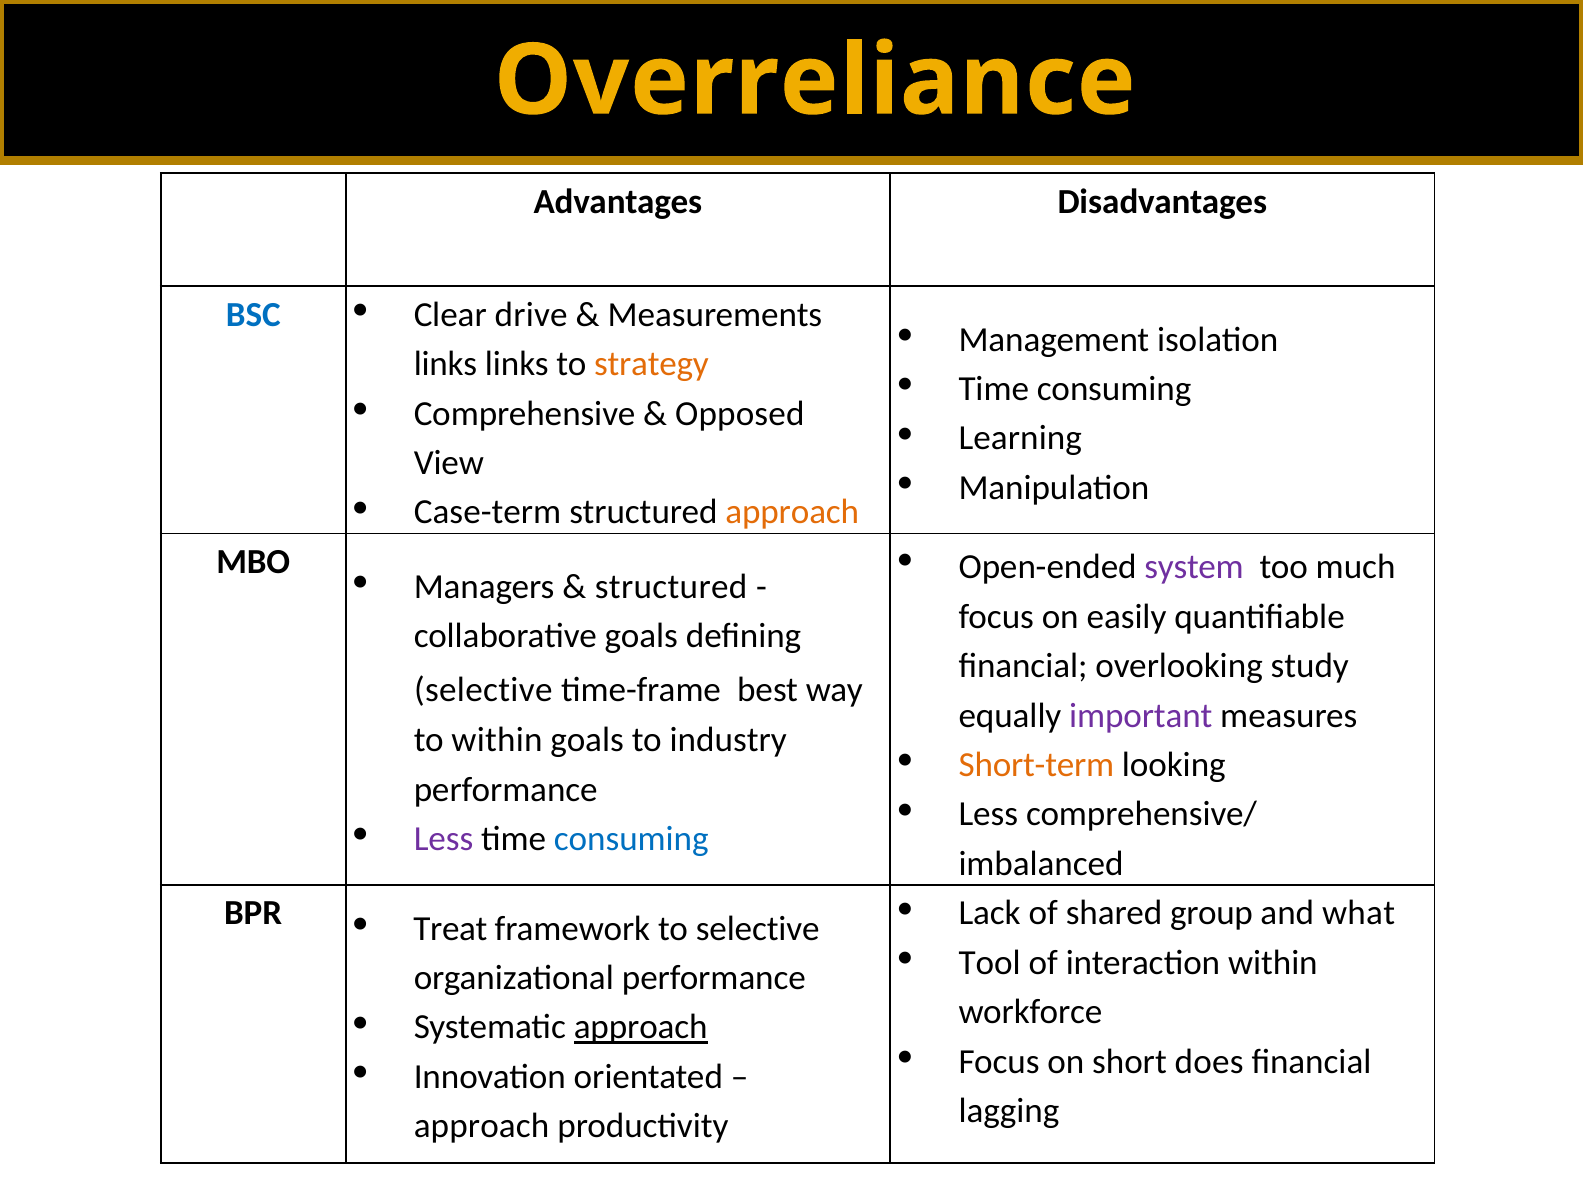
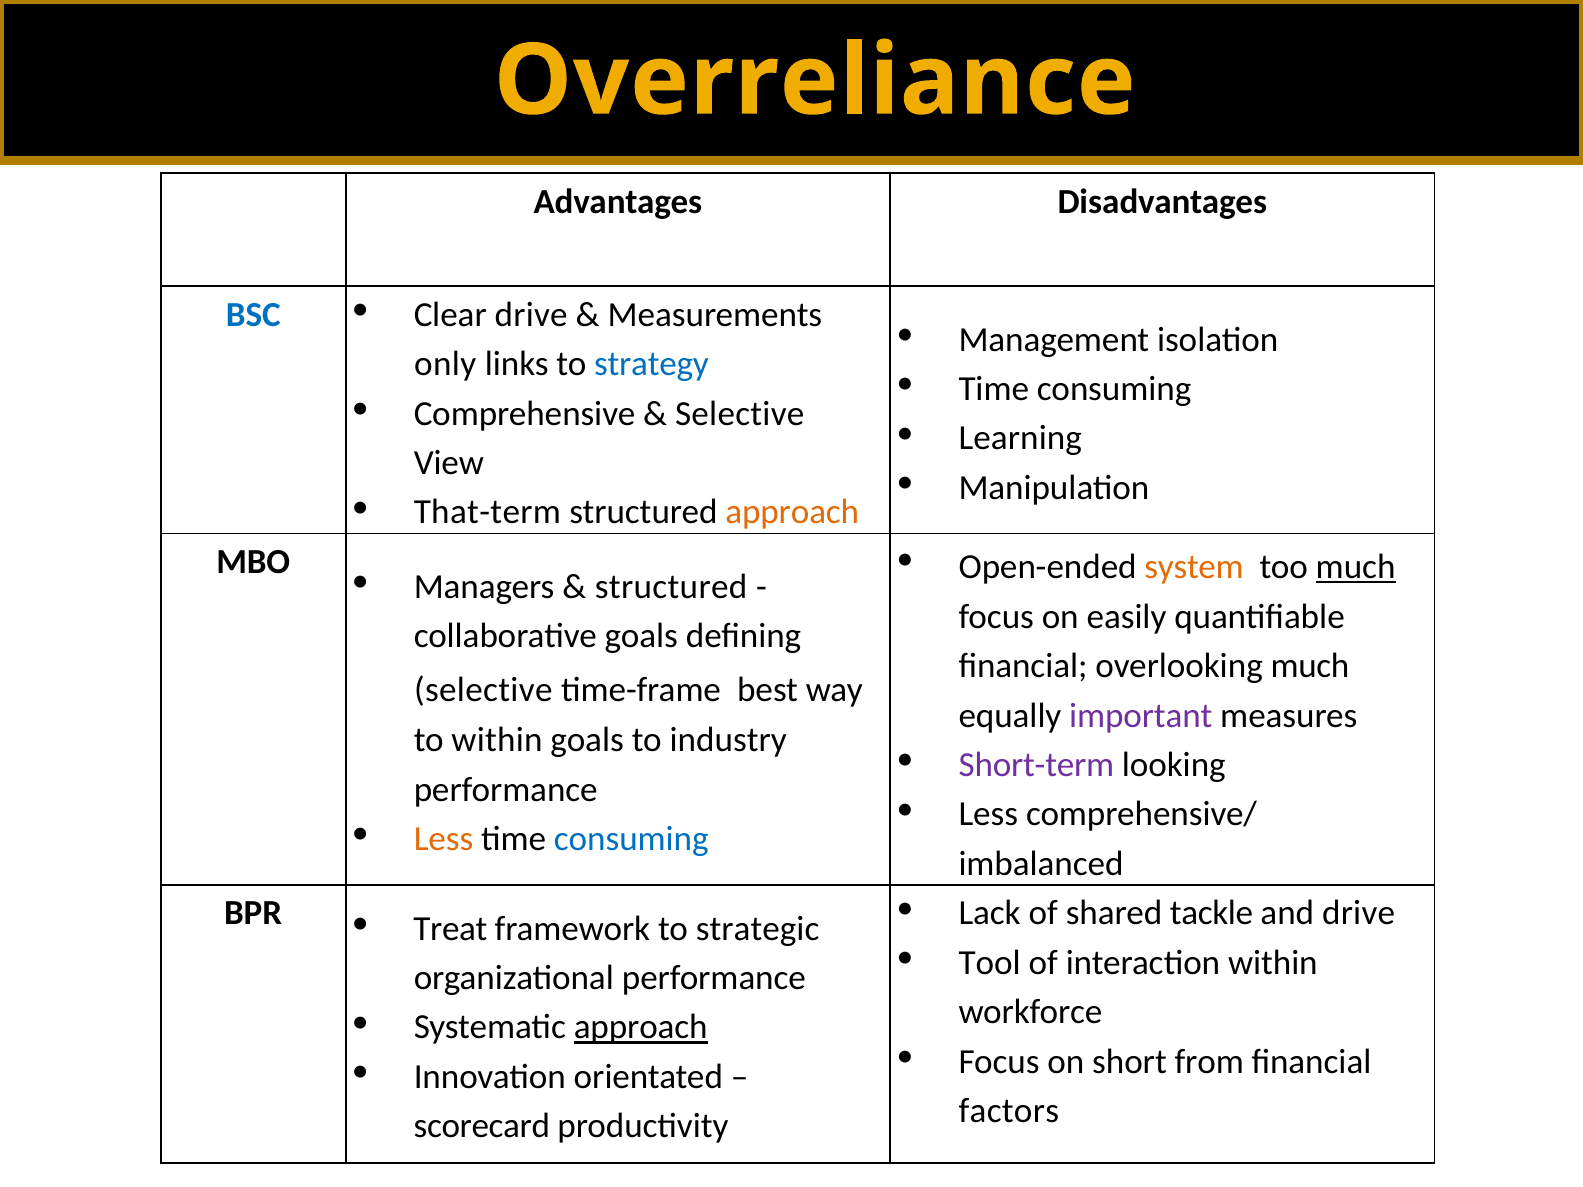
links at (445, 364): links -> only
strategy colour: orange -> blue
Opposed at (740, 414): Opposed -> Selective
Case-term: Case-term -> That-term
system colour: purple -> orange
much at (1356, 567) underline: none -> present
overlooking study: study -> much
Short-term colour: orange -> purple
Less at (444, 839) colour: purple -> orange
group: group -> tackle
and what: what -> drive
to selective: selective -> strategic
does: does -> from
lagging: lagging -> factors
approach at (482, 1126): approach -> scorecard
